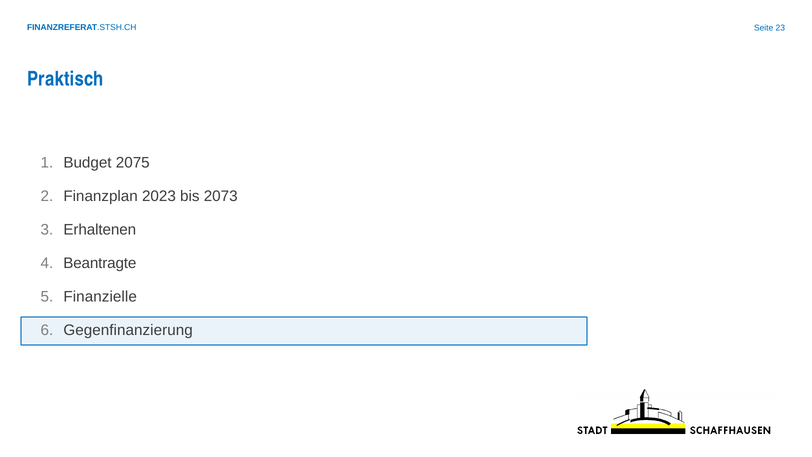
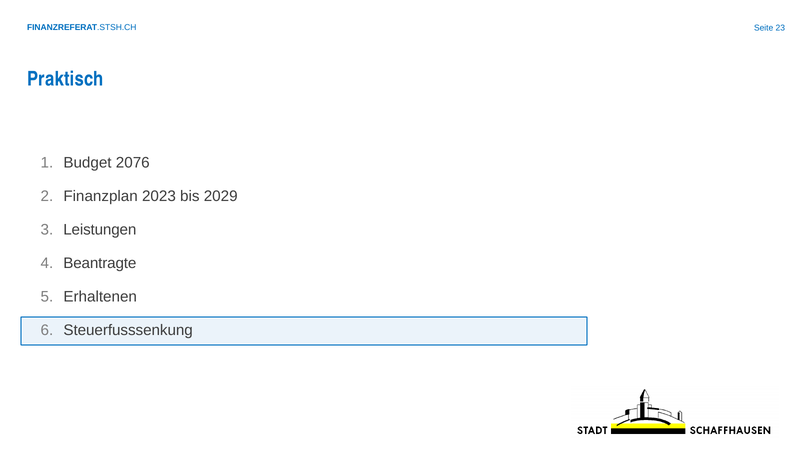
2075: 2075 -> 2076
2073: 2073 -> 2029
Erhaltenen: Erhaltenen -> Leistungen
Finanzielle: Finanzielle -> Erhaltenen
Gegenfinanzierung: Gegenfinanzierung -> Steuerfusssenkung
